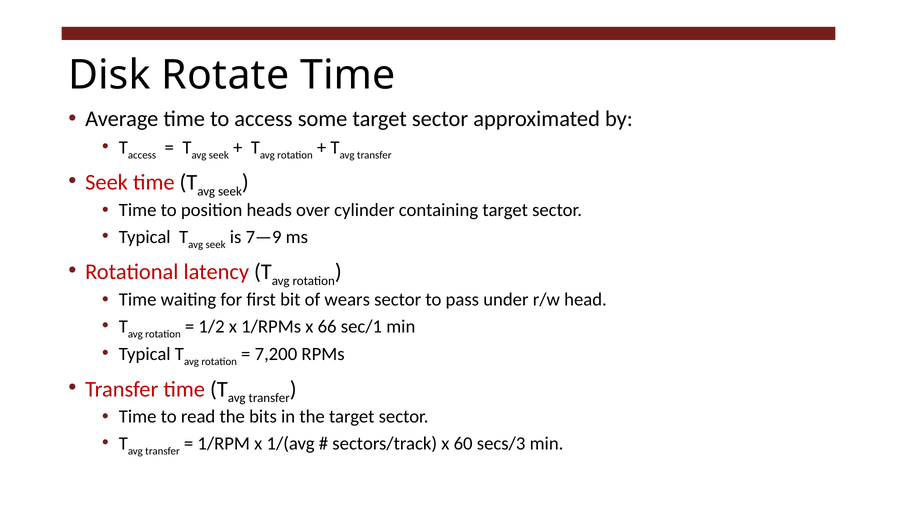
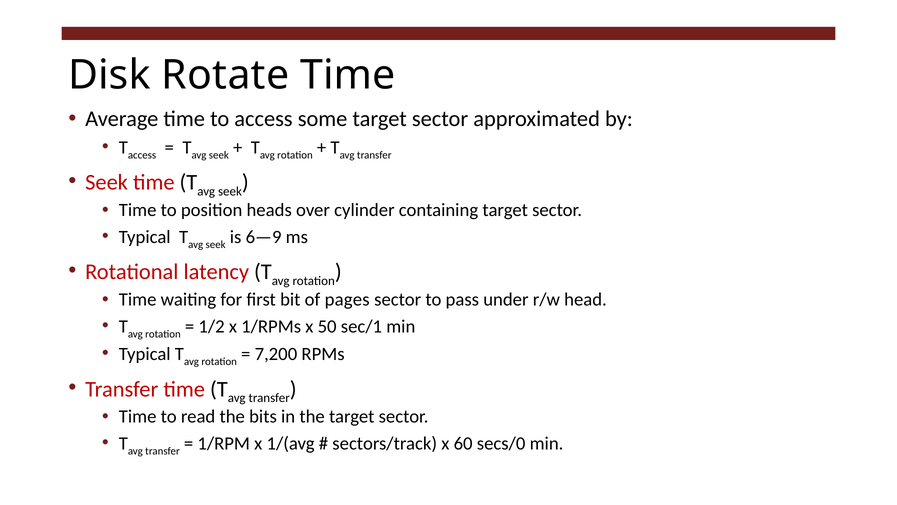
7—9: 7—9 -> 6—9
wears: wears -> pages
66: 66 -> 50
secs/3: secs/3 -> secs/0
